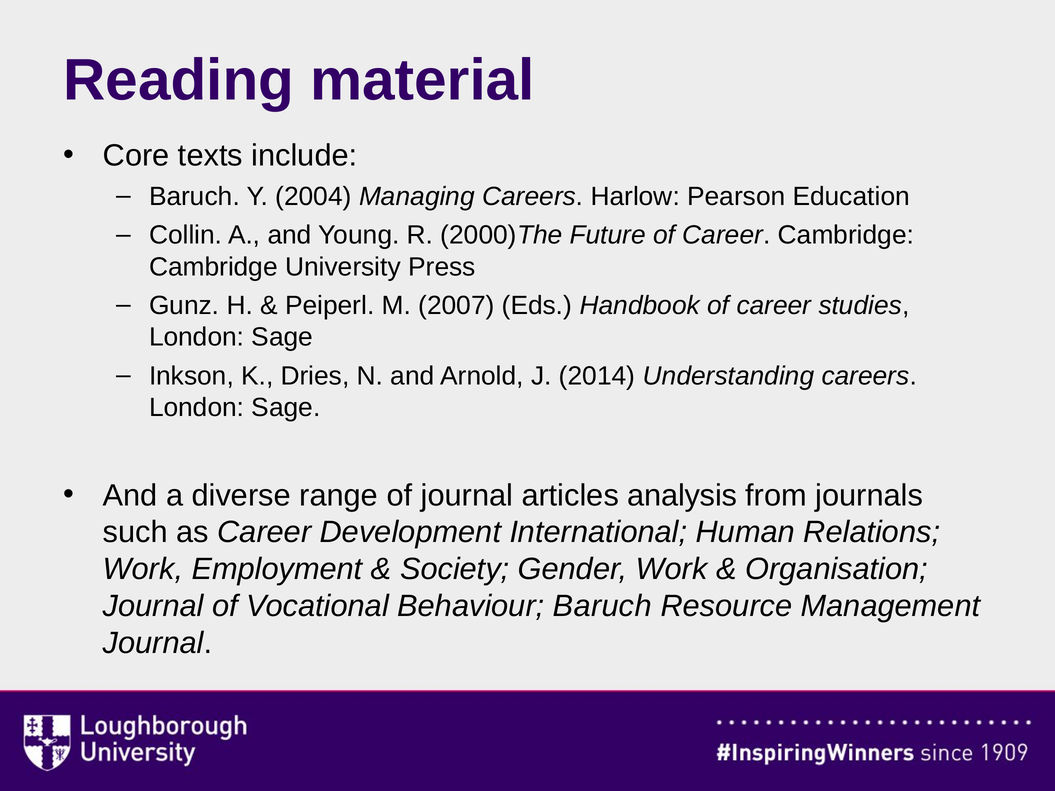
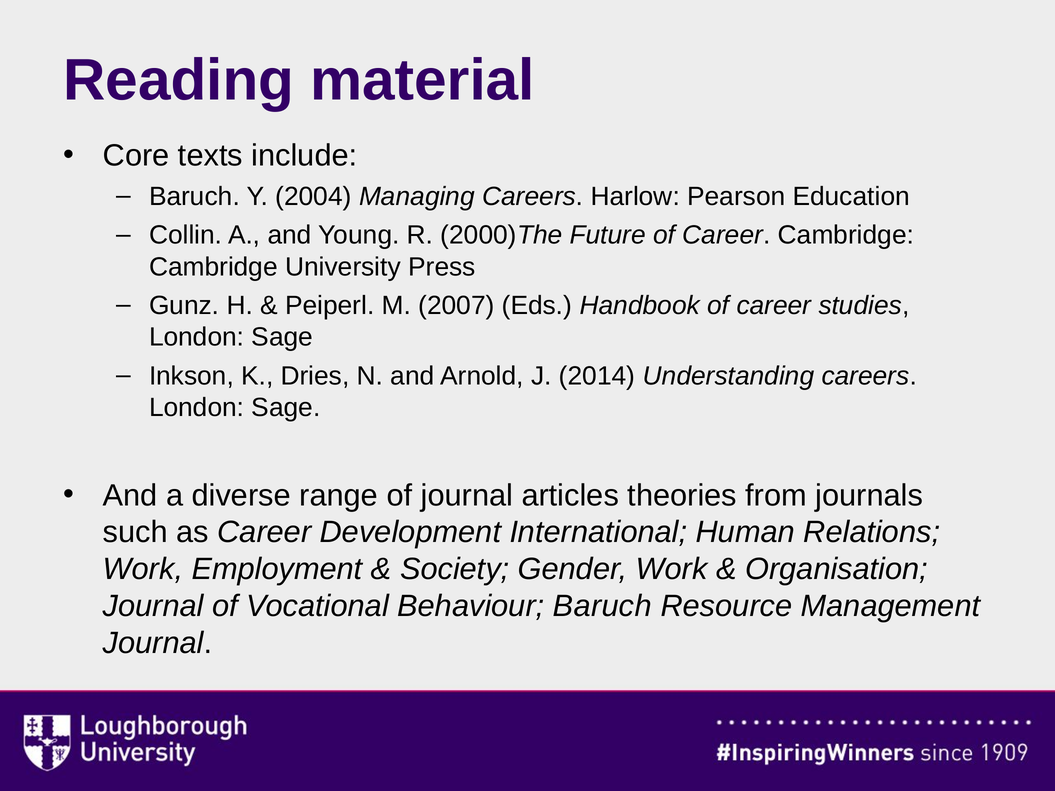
analysis: analysis -> theories
